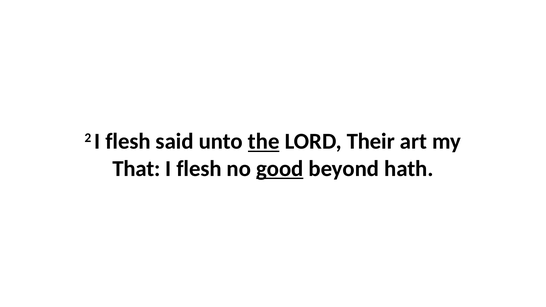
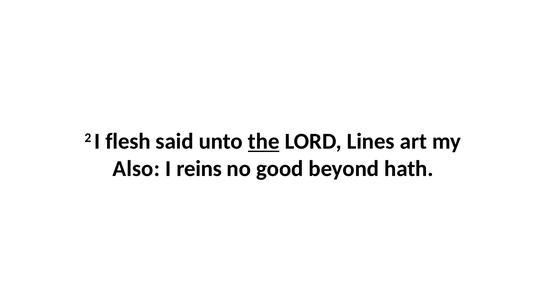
Their: Their -> Lines
That: That -> Also
flesh at (199, 169): flesh -> reins
good underline: present -> none
